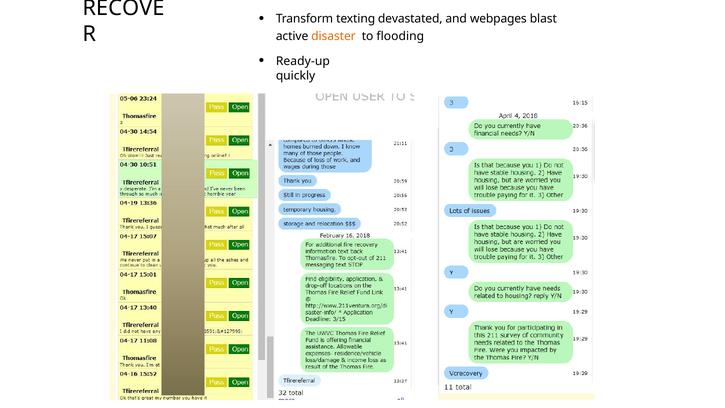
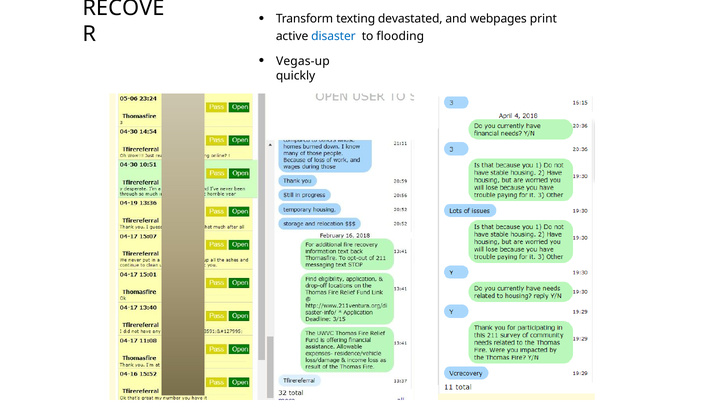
blast: blast -> print
disaster colour: orange -> blue
Ready-up: Ready-up -> Vegas-up
